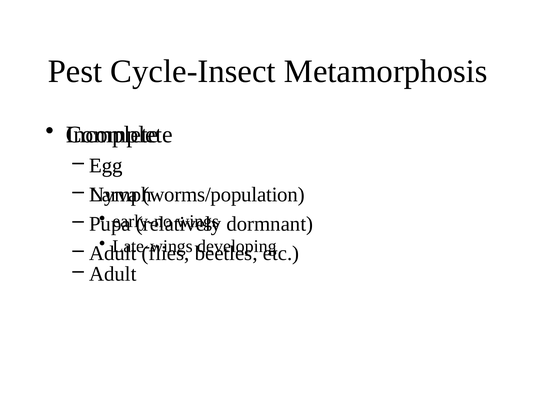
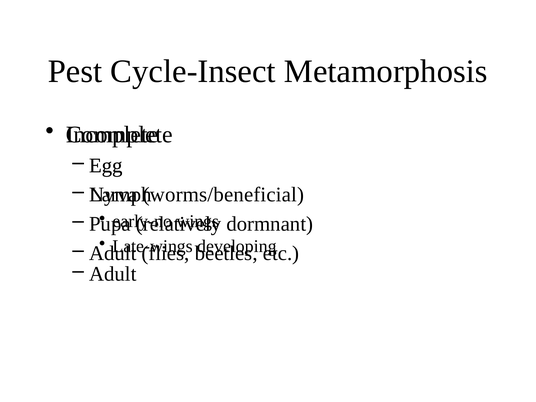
worms/population: worms/population -> worms/beneficial
